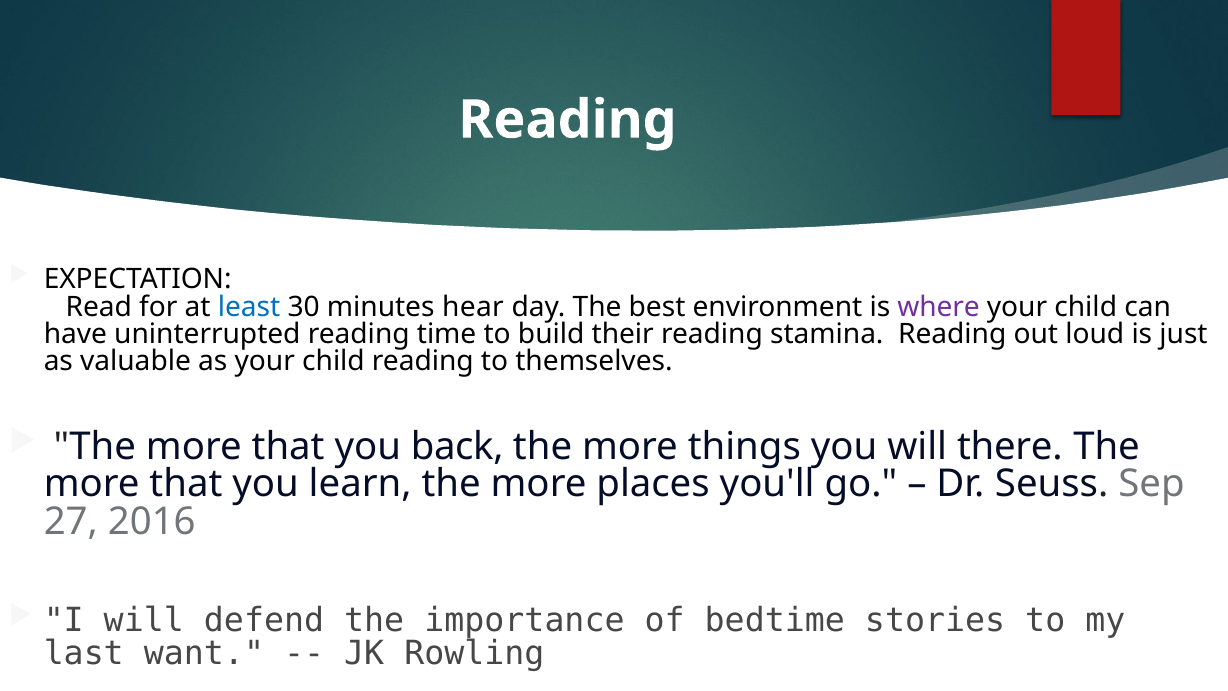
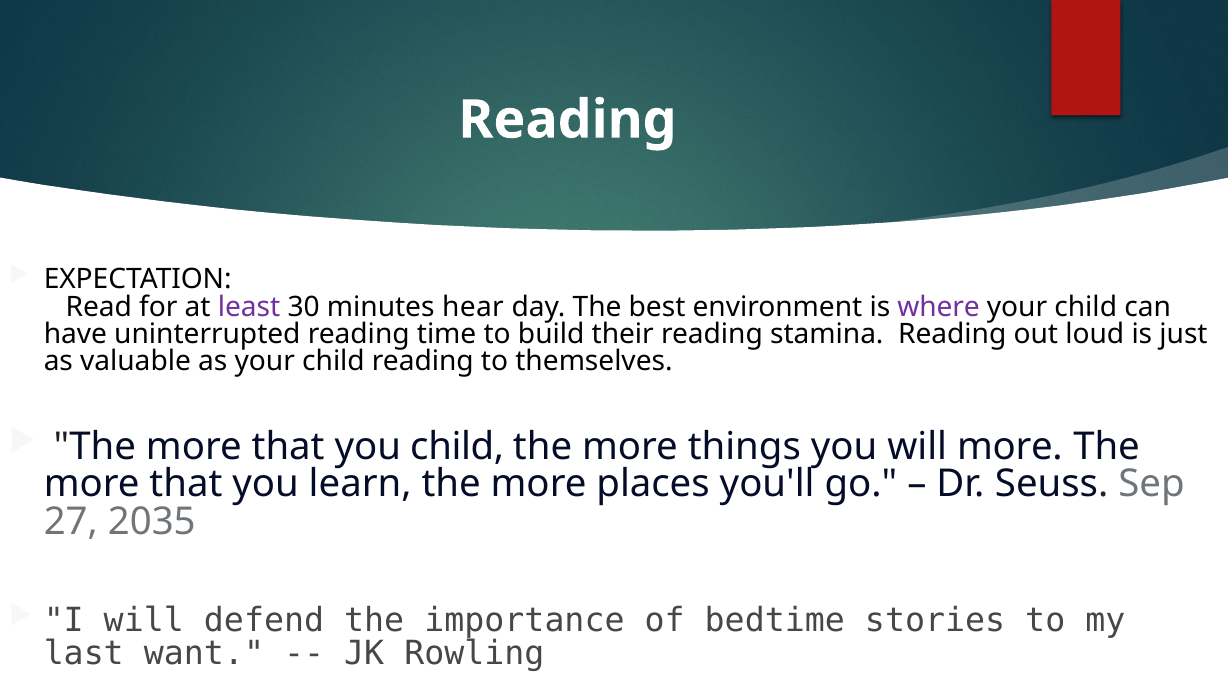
least colour: blue -> purple
you back: back -> child
will there: there -> more
2016: 2016 -> 2035
